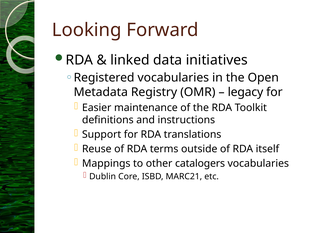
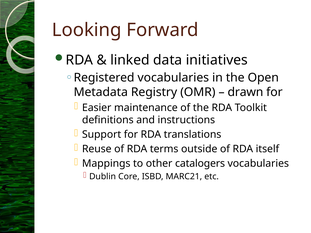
legacy: legacy -> drawn
